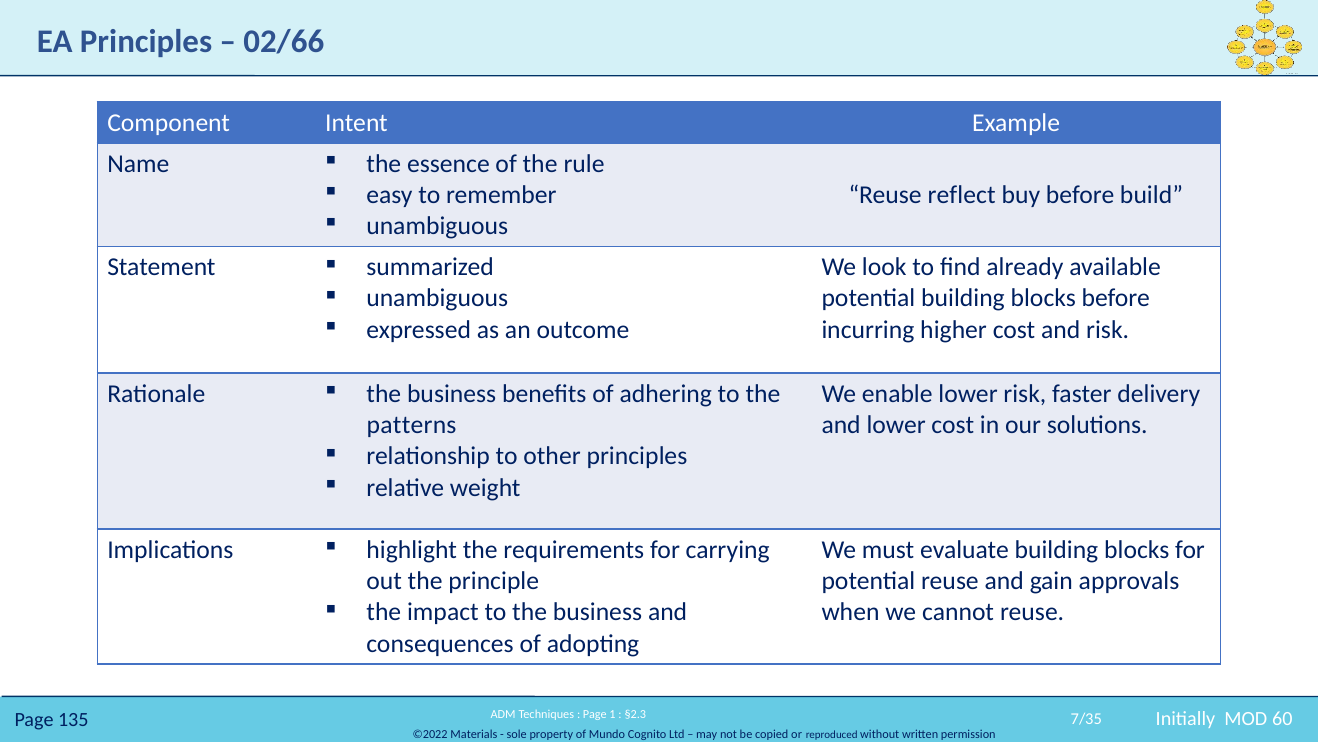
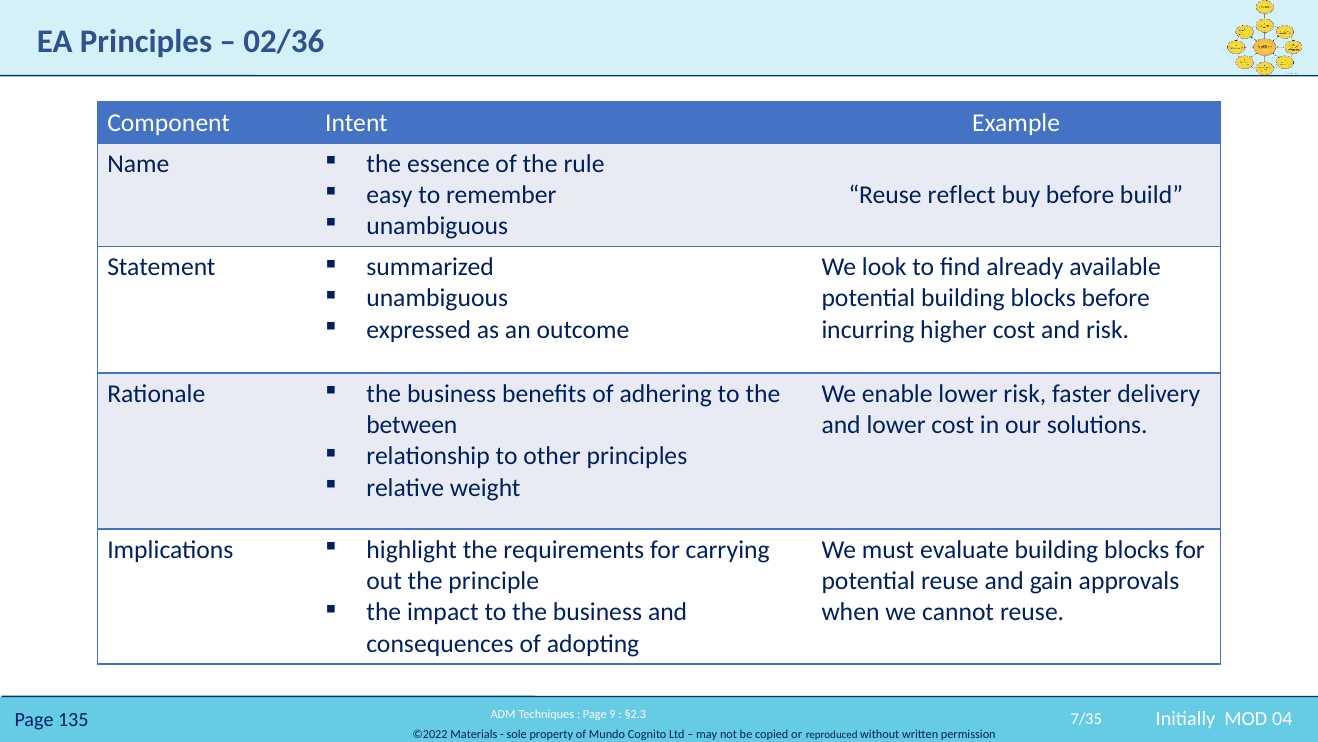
02/66: 02/66 -> 02/36
patterns: patterns -> between
1: 1 -> 9
60: 60 -> 04
